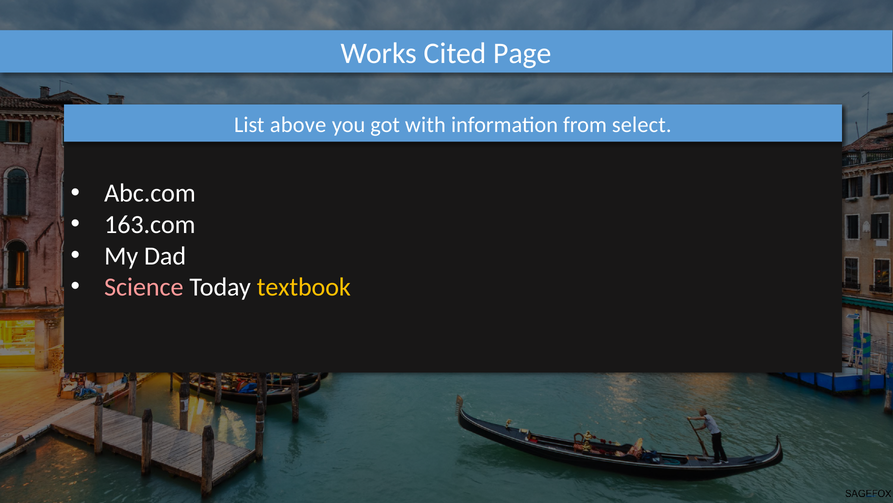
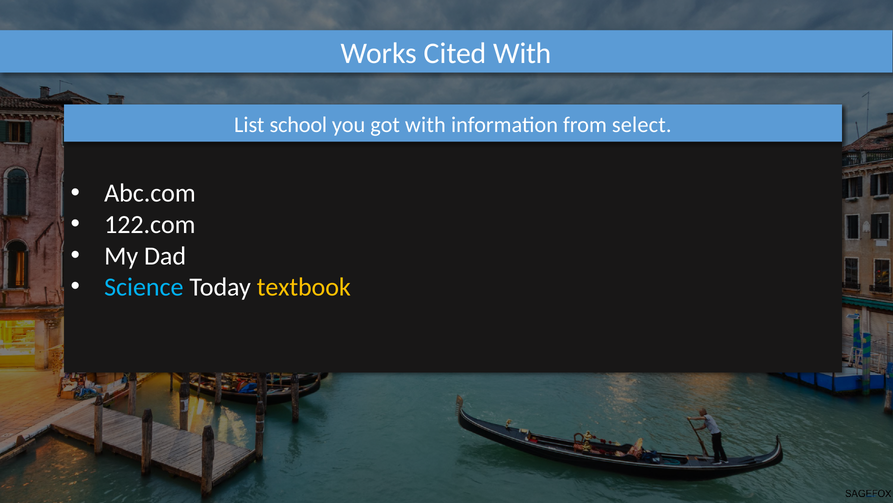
Cited Page: Page -> With
above: above -> school
163.com: 163.com -> 122.com
Science colour: pink -> light blue
